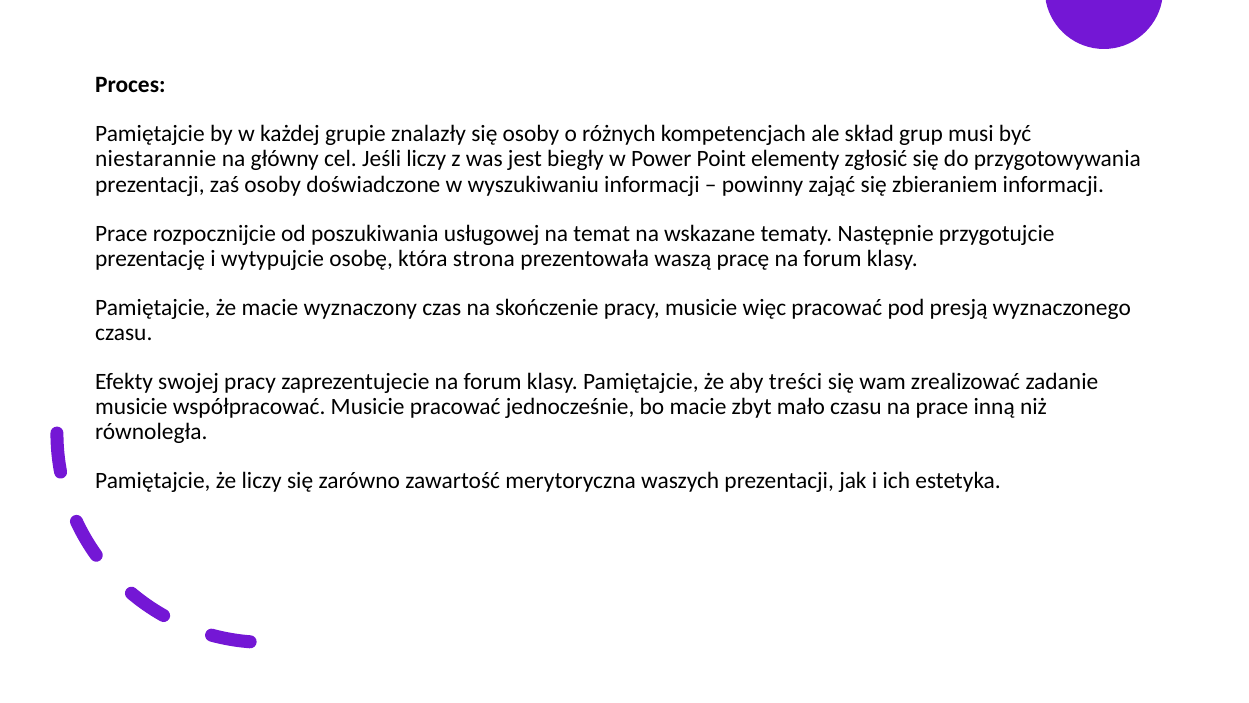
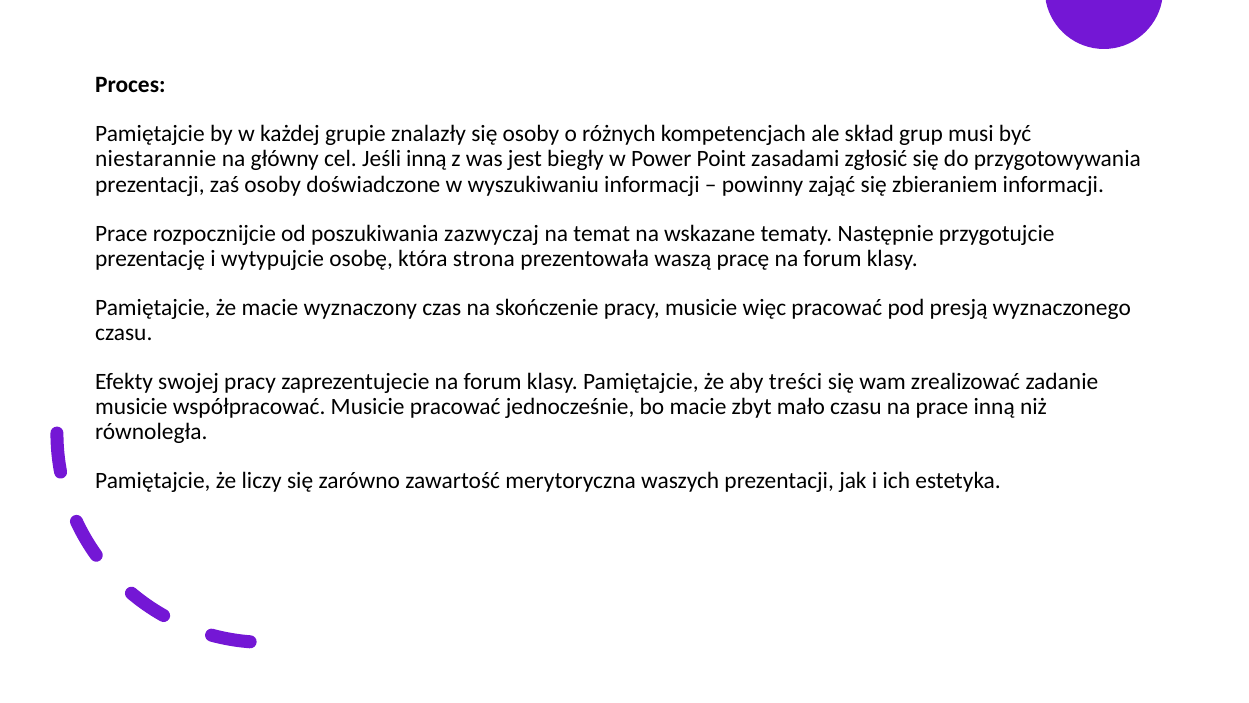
Jeśli liczy: liczy -> inną
elementy: elementy -> zasadami
usługowej: usługowej -> zazwyczaj
